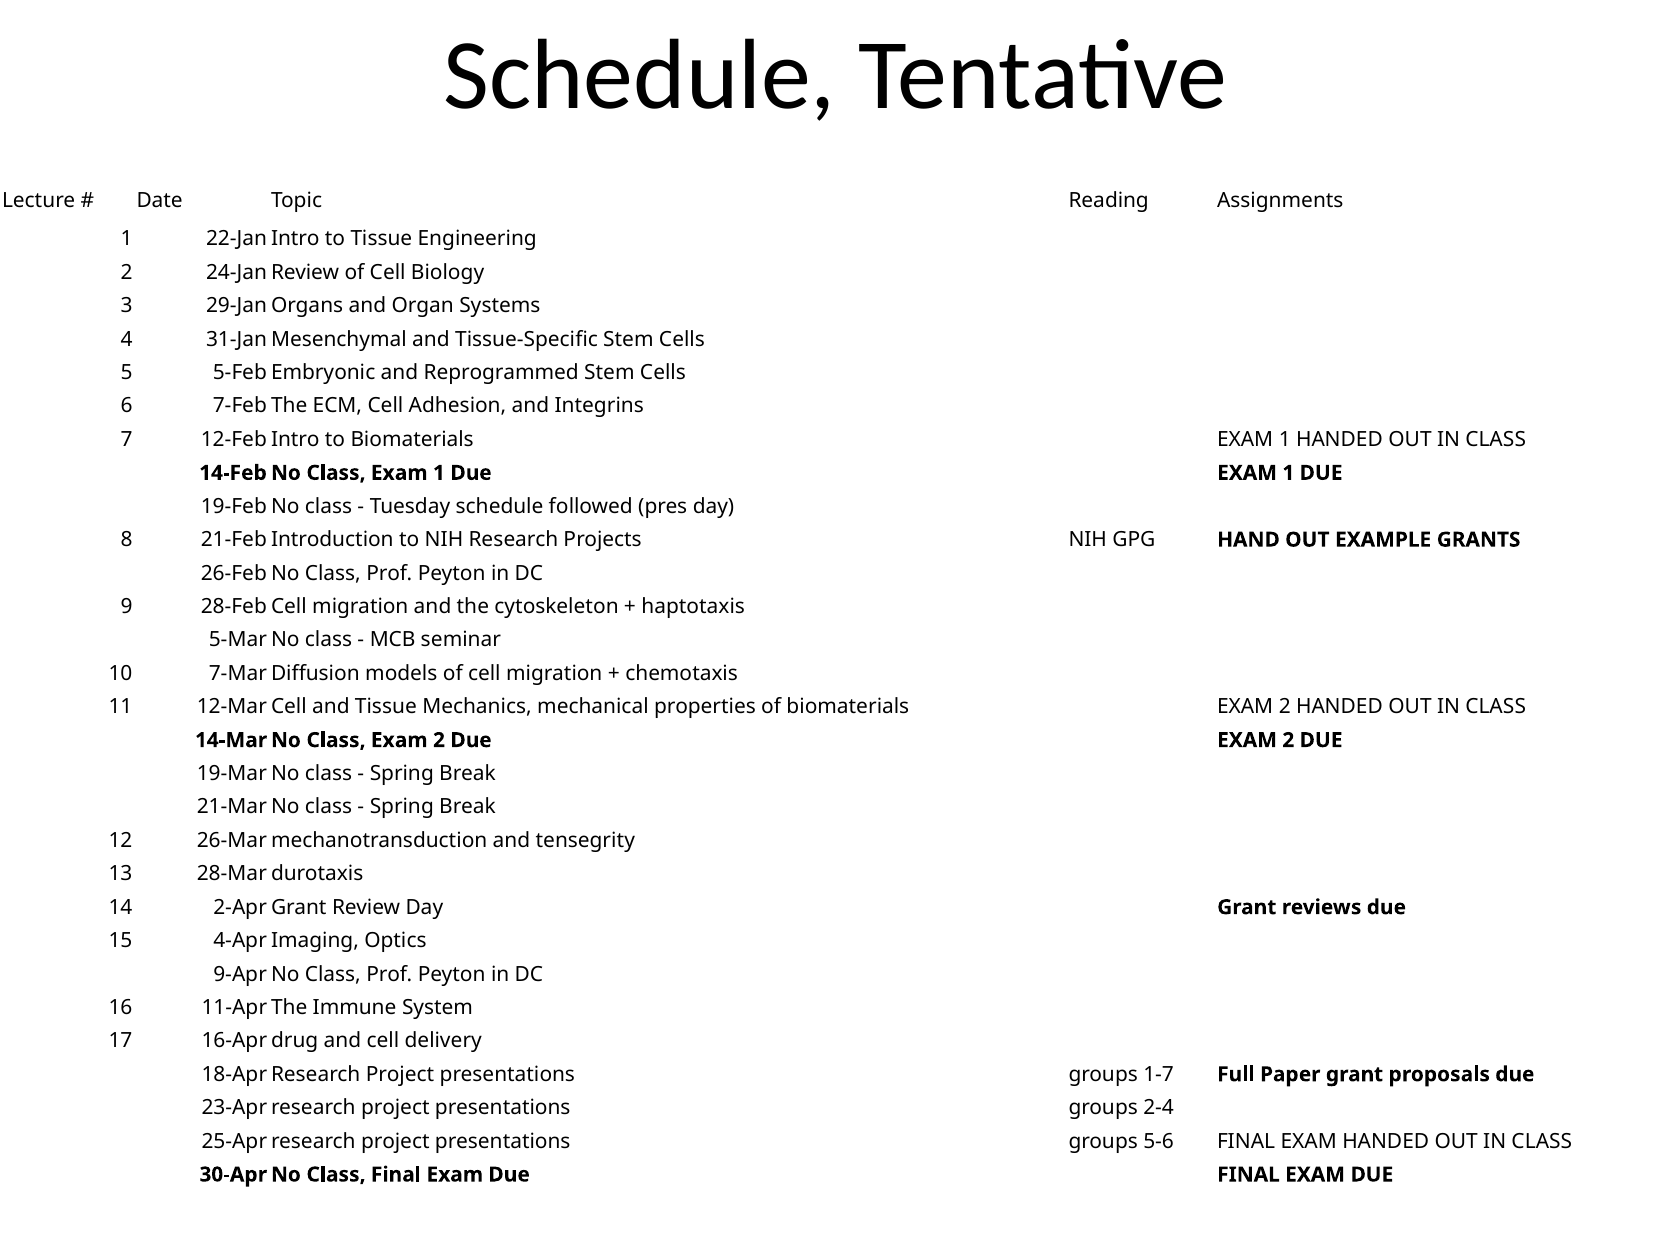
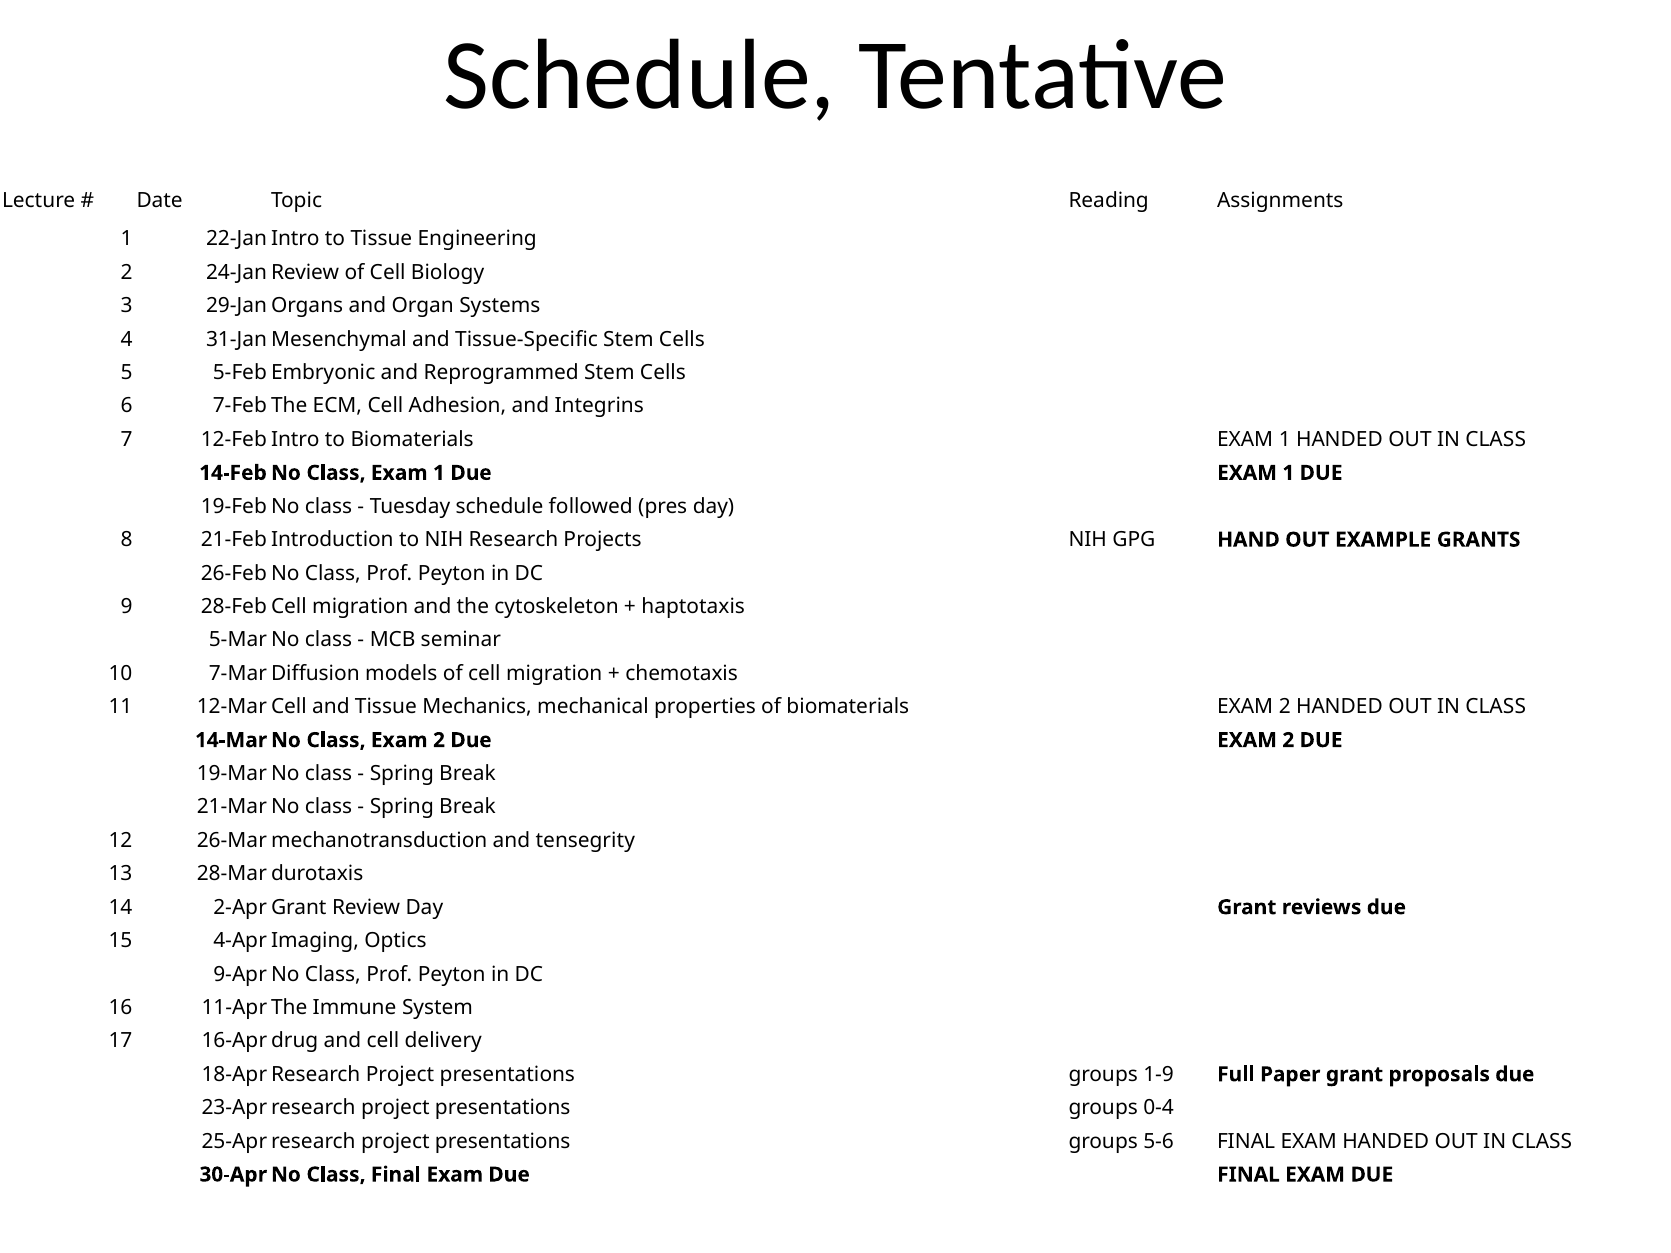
1-7: 1-7 -> 1-9
2-4: 2-4 -> 0-4
